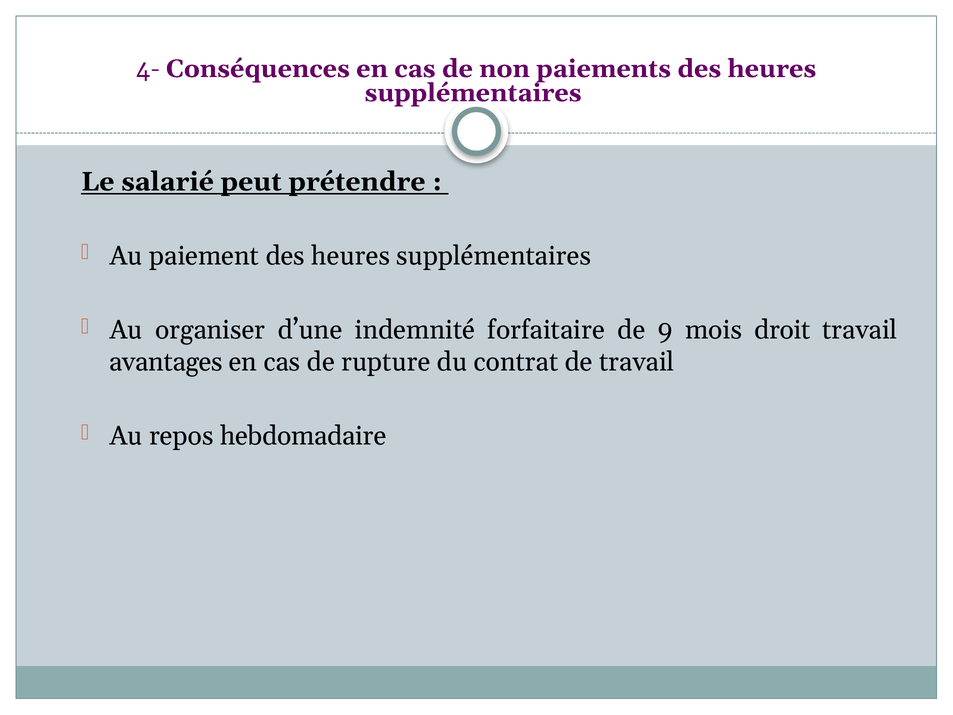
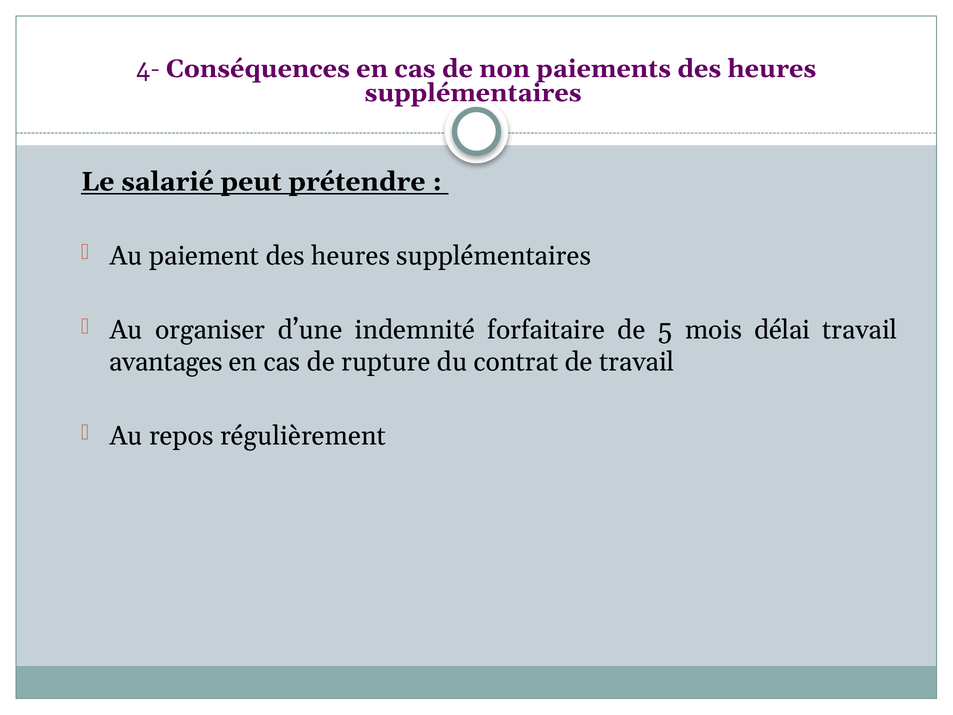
9: 9 -> 5
droit: droit -> délai
hebdomadaire: hebdomadaire -> régulièrement
